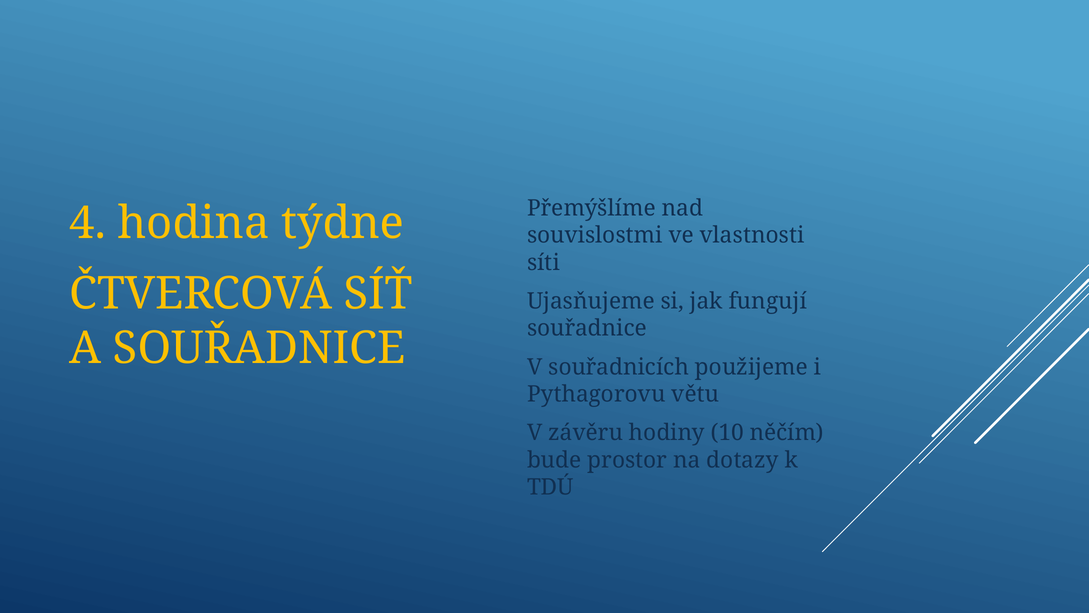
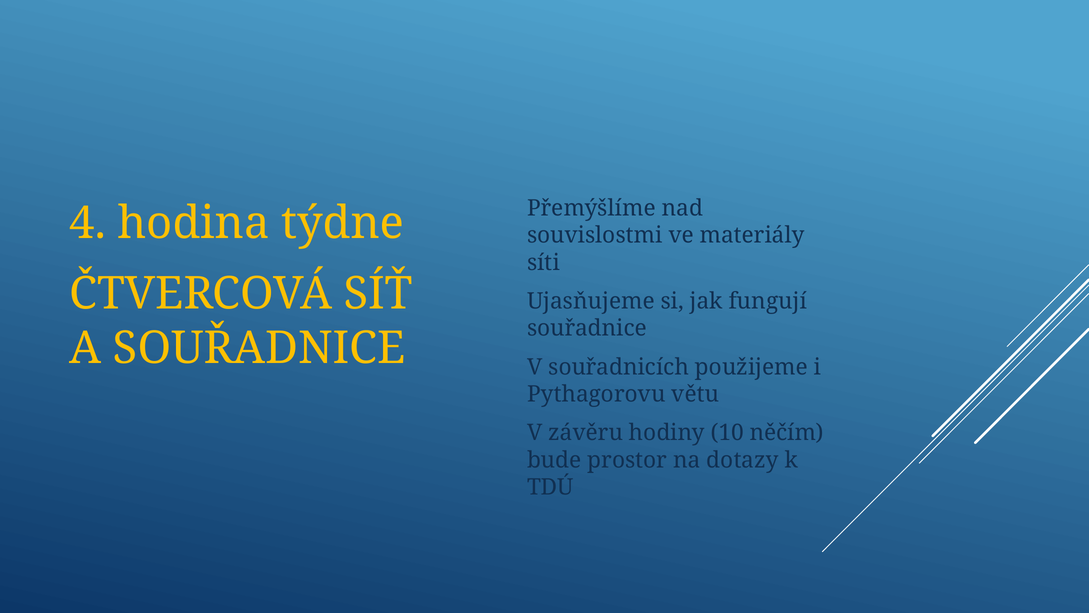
vlastnosti: vlastnosti -> materiály
